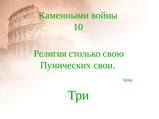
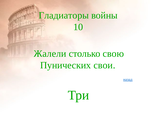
Каменными: Каменными -> Гладиаторы
Религия: Религия -> Жалели
